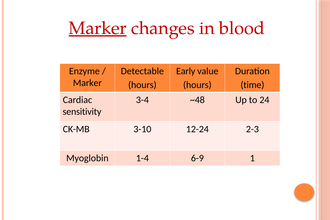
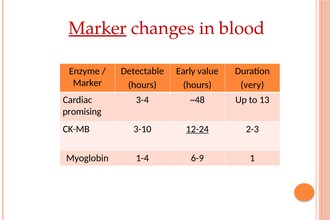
time: time -> very
24: 24 -> 13
sensitivity: sensitivity -> promising
12-24 underline: none -> present
